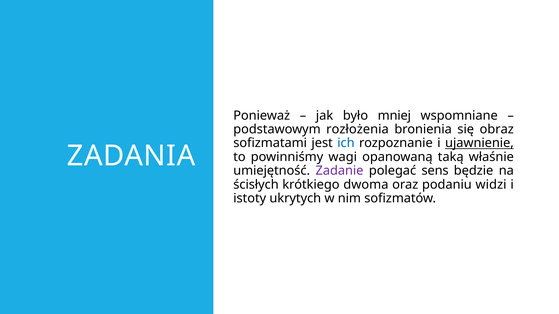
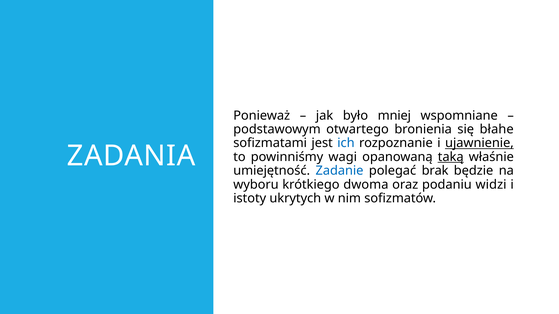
rozłożenia: rozłożenia -> otwartego
obraz: obraz -> błahe
taką underline: none -> present
Zadanie colour: purple -> blue
sens: sens -> brak
ścisłych: ścisłych -> wyboru
